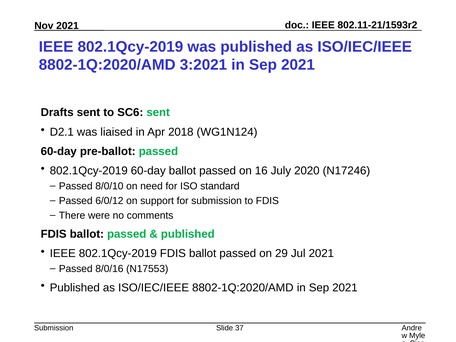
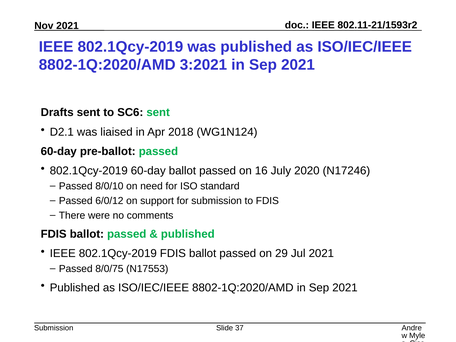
8/0/16: 8/0/16 -> 8/0/75
